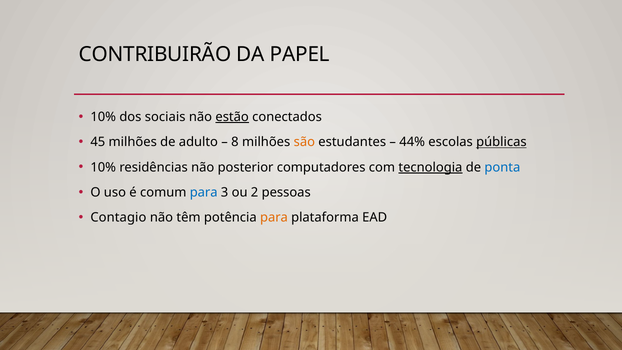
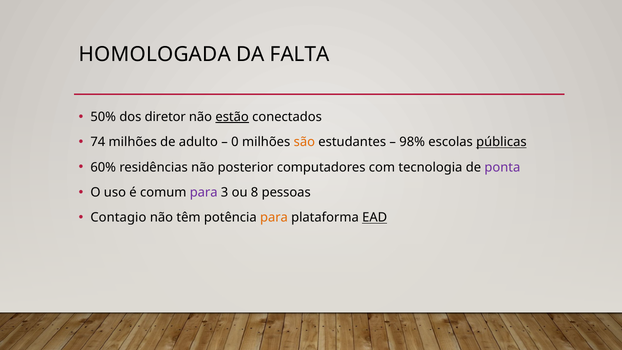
CONTRIBUIRÃO: CONTRIBUIRÃO -> HOMOLOGADA
PAPEL: PAPEL -> FALTA
10% at (103, 117): 10% -> 50%
sociais: sociais -> diretor
45: 45 -> 74
8: 8 -> 0
44%: 44% -> 98%
10% at (103, 167): 10% -> 60%
tecnologia underline: present -> none
ponta colour: blue -> purple
para at (204, 192) colour: blue -> purple
2: 2 -> 8
EAD underline: none -> present
